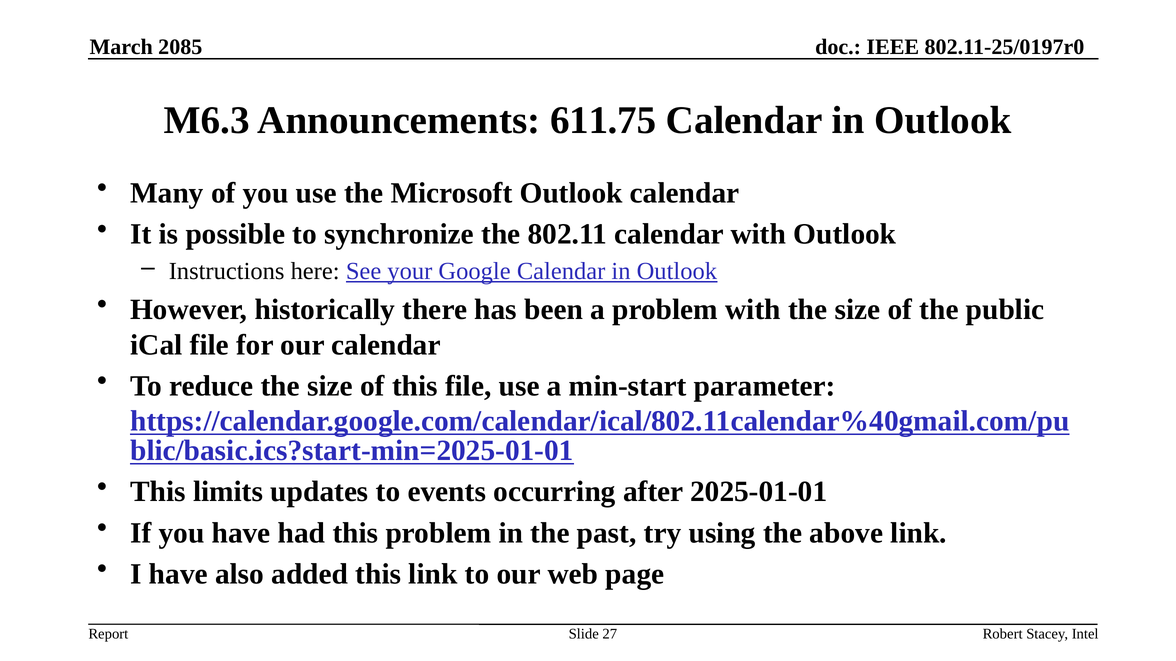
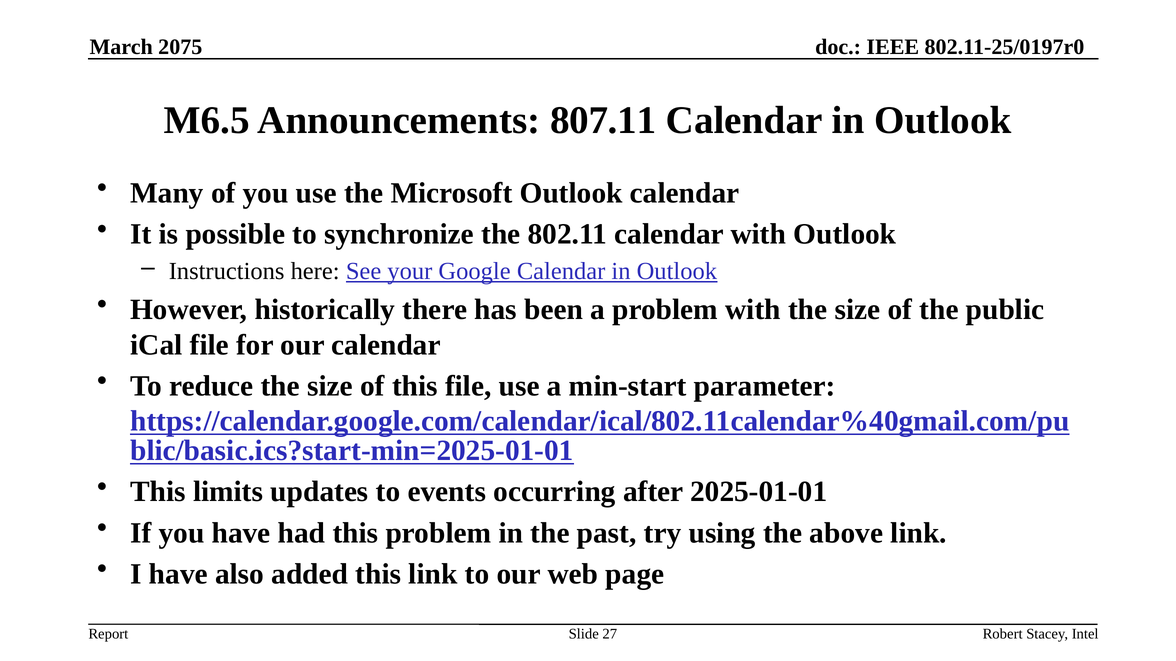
2085: 2085 -> 2075
M6.3: M6.3 -> M6.5
611.75: 611.75 -> 807.11
